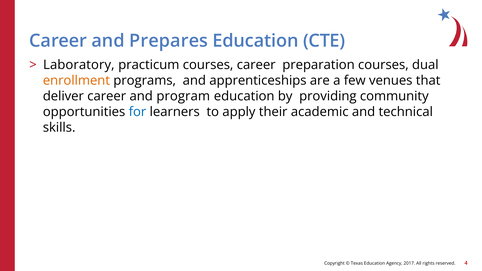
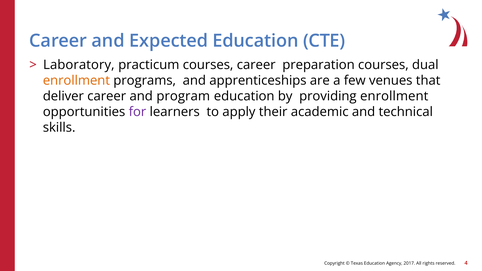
Prepares: Prepares -> Expected
providing community: community -> enrollment
for colour: blue -> purple
